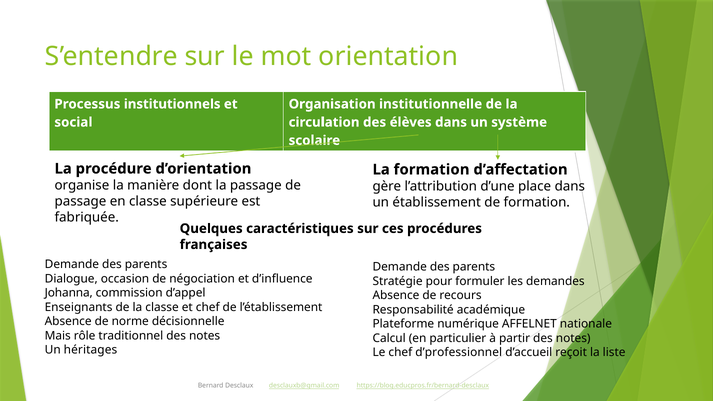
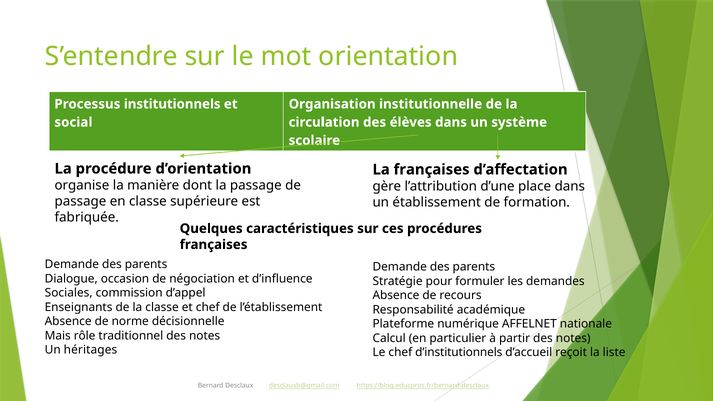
La formation: formation -> françaises
Johanna: Johanna -> Sociales
d’professionnel: d’professionnel -> d’institutionnels
